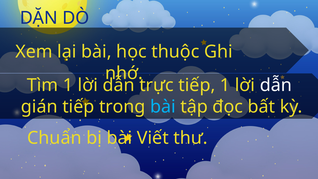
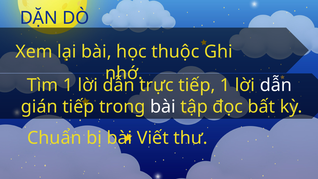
bài at (163, 107) colour: light blue -> white
